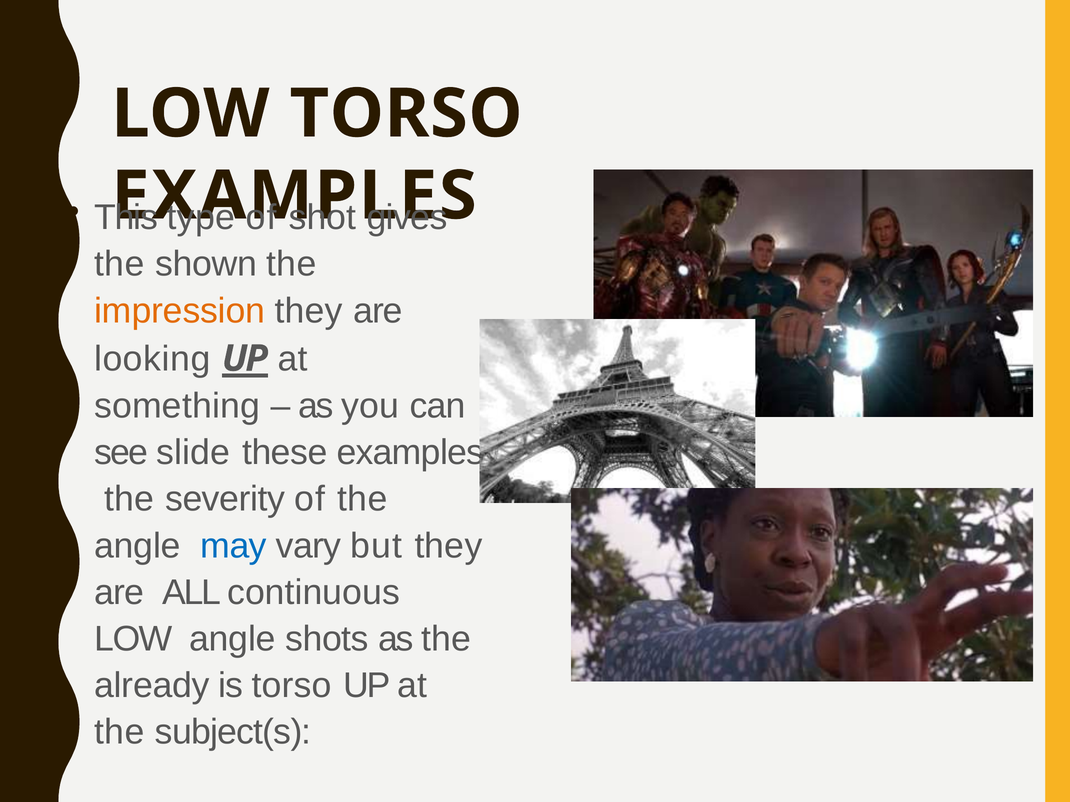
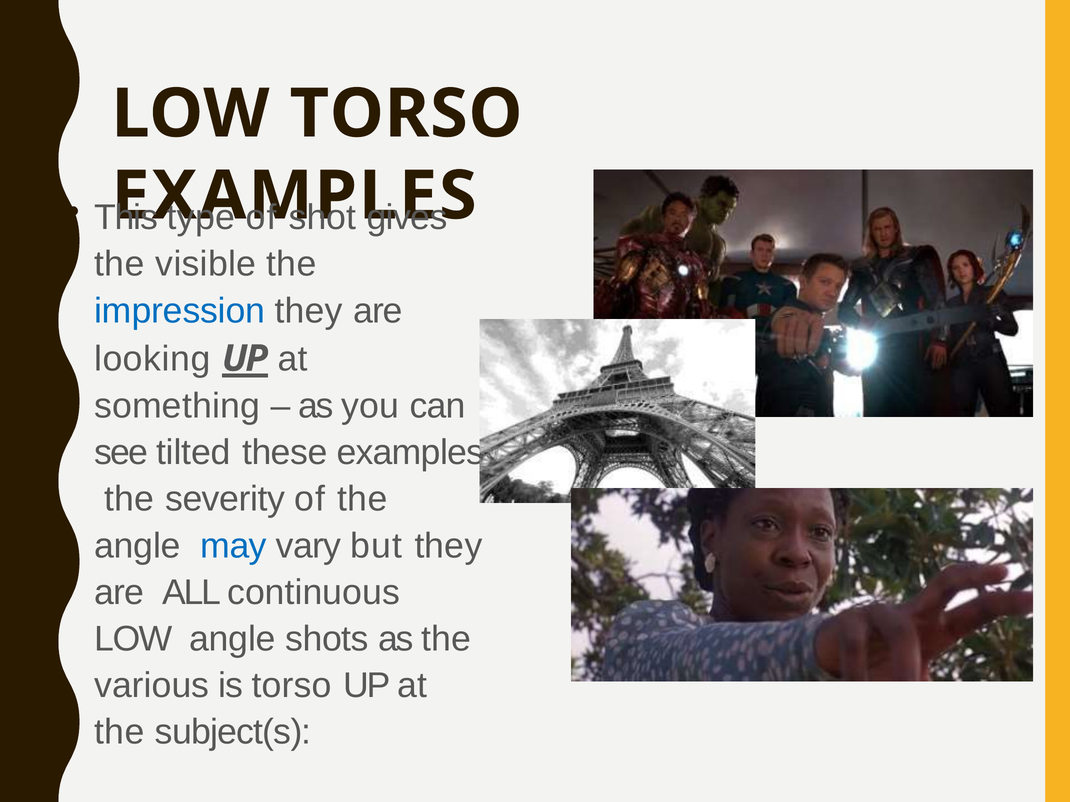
shown: shown -> visible
impression colour: orange -> blue
slide: slide -> tilted
already: already -> various
